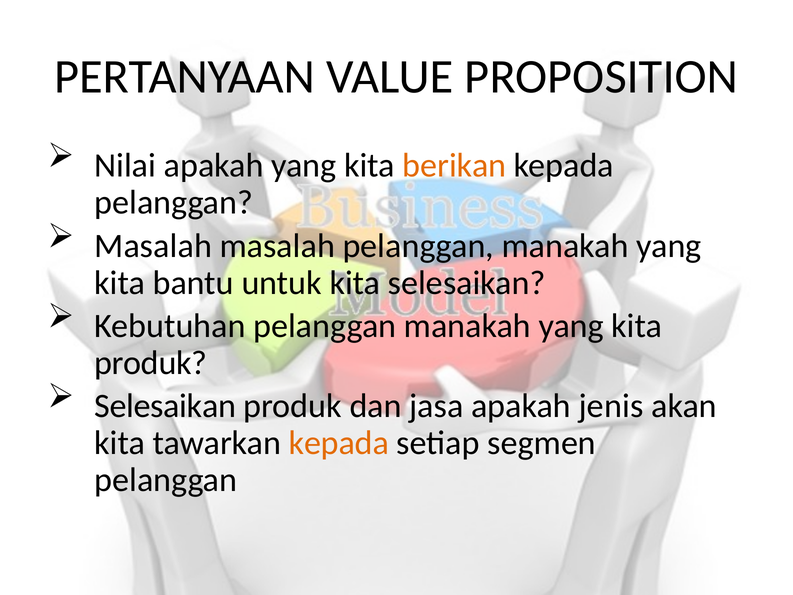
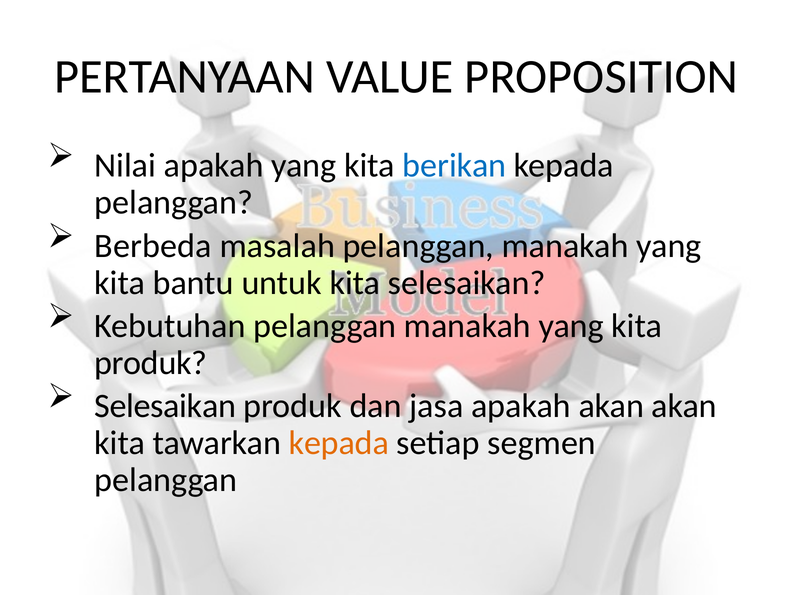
berikan colour: orange -> blue
Masalah at (153, 246): Masalah -> Berbeda
apakah jenis: jenis -> akan
